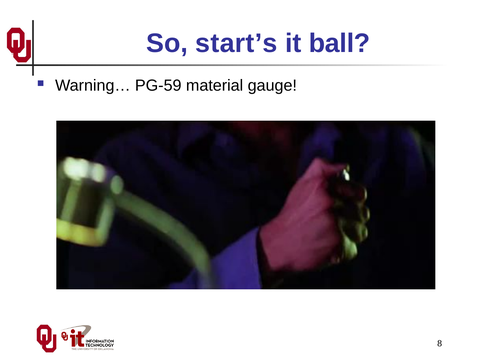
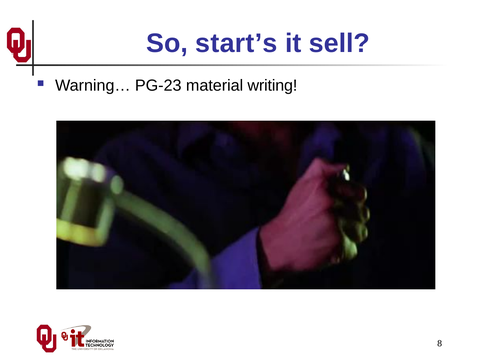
ball: ball -> sell
PG-59: PG-59 -> PG-23
gauge: gauge -> writing
